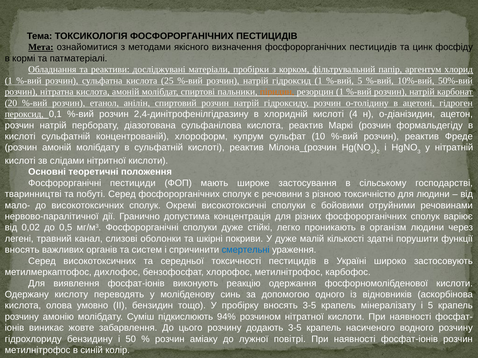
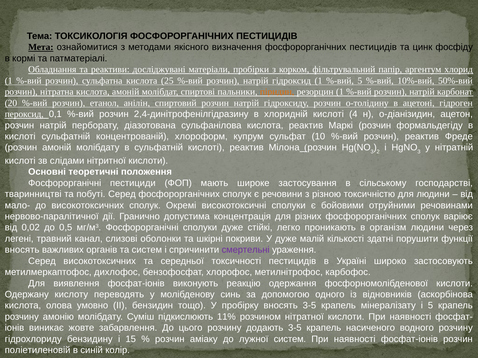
смертельні colour: blue -> purple
94%: 94% -> 11%
50: 50 -> 15
лужної повітрі: повітрі -> систем
метилнітрофос at (38, 351): метилнітрофос -> поліетиленовій
